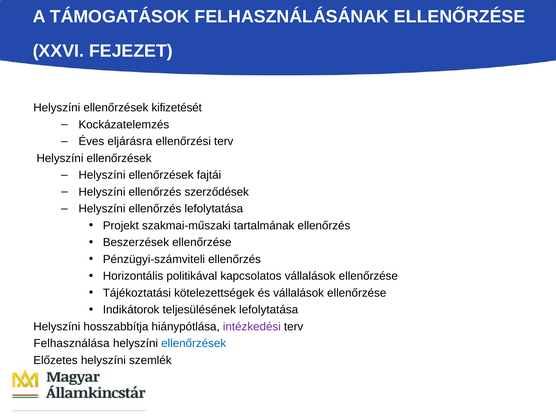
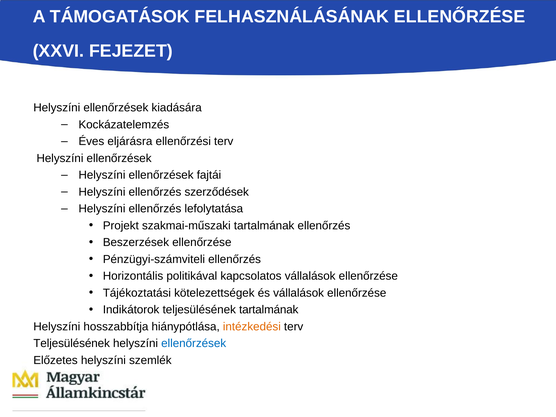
kifizetését: kifizetését -> kiadására
teljesülésének lefolytatása: lefolytatása -> tartalmának
intézkedési colour: purple -> orange
Felhasználása at (72, 344): Felhasználása -> Teljesülésének
